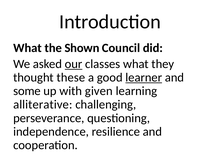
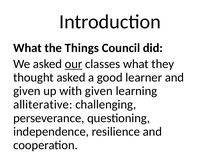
Shown: Shown -> Things
thought these: these -> asked
learner underline: present -> none
some at (27, 91): some -> given
